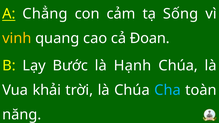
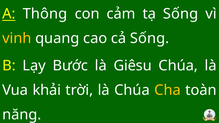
Chẳng: Chẳng -> Thông
cả Đoan: Đoan -> Sống
Hạnh: Hạnh -> Giêsu
Cha colour: light blue -> yellow
